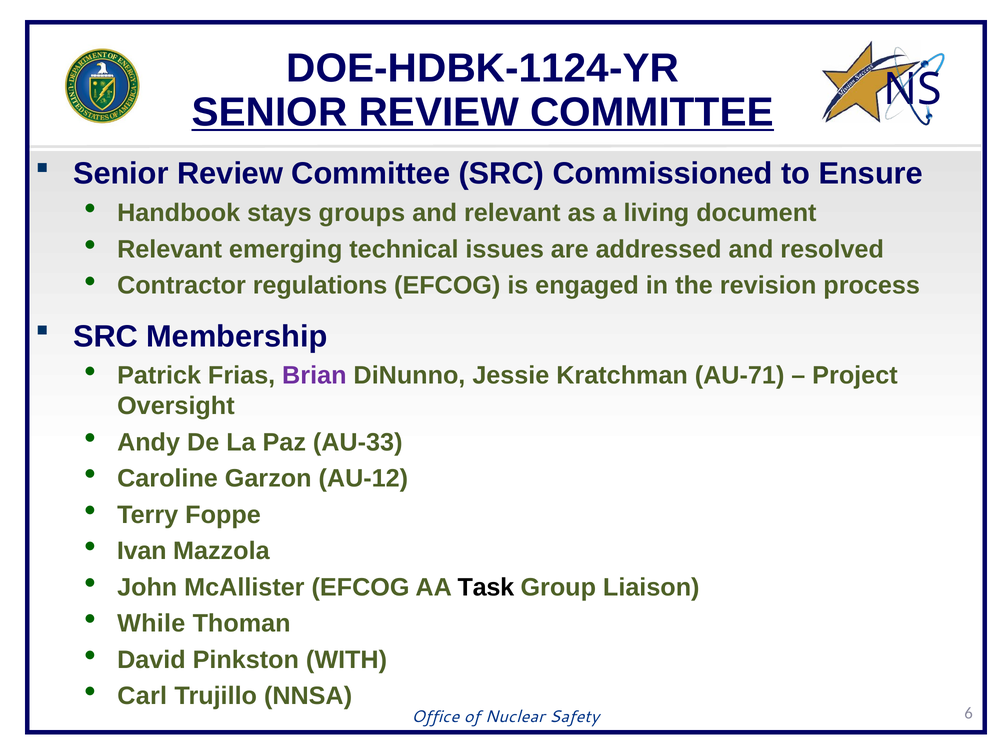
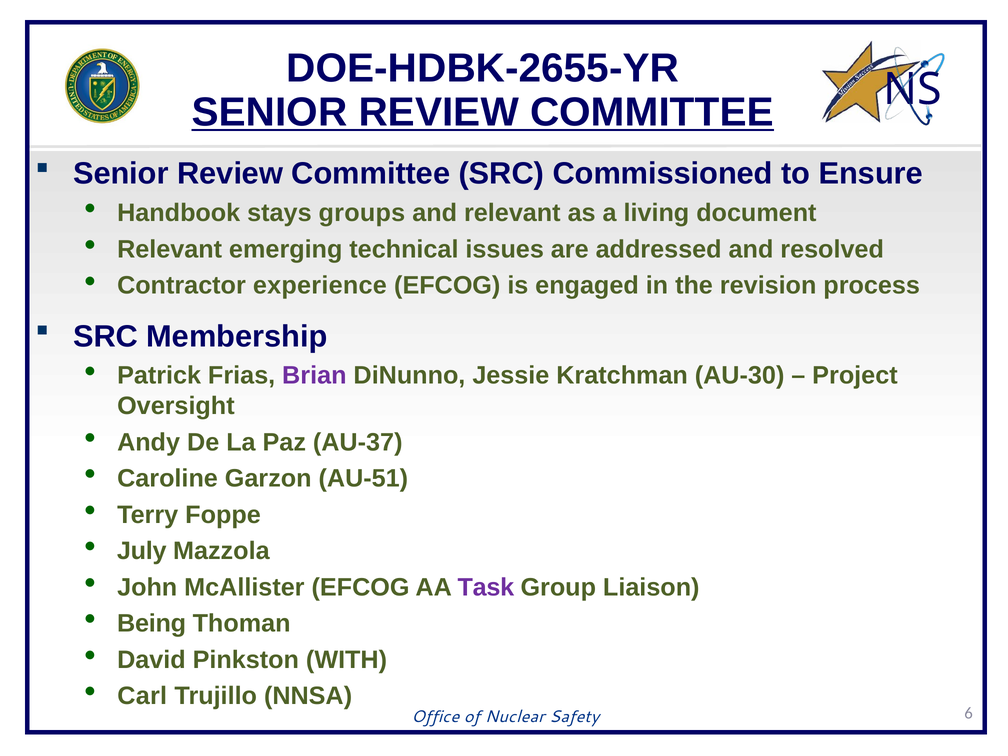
DOE-HDBK-1124-YR: DOE-HDBK-1124-YR -> DOE-HDBK-2655-YR
regulations: regulations -> experience
AU-71: AU-71 -> AU-30
AU-33: AU-33 -> AU-37
AU-12: AU-12 -> AU-51
Ivan: Ivan -> July
Task colour: black -> purple
While: While -> Being
